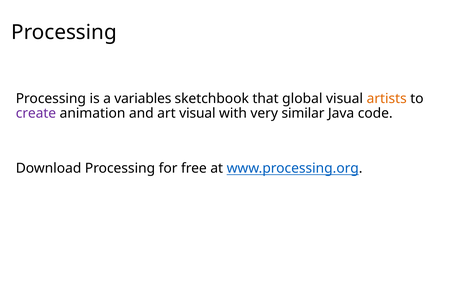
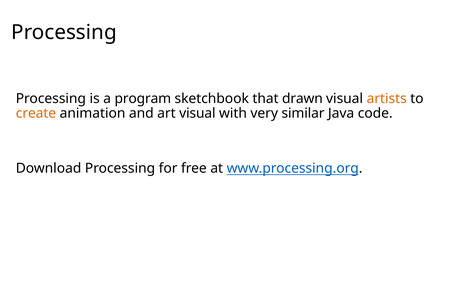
variables: variables -> program
global: global -> drawn
create colour: purple -> orange
